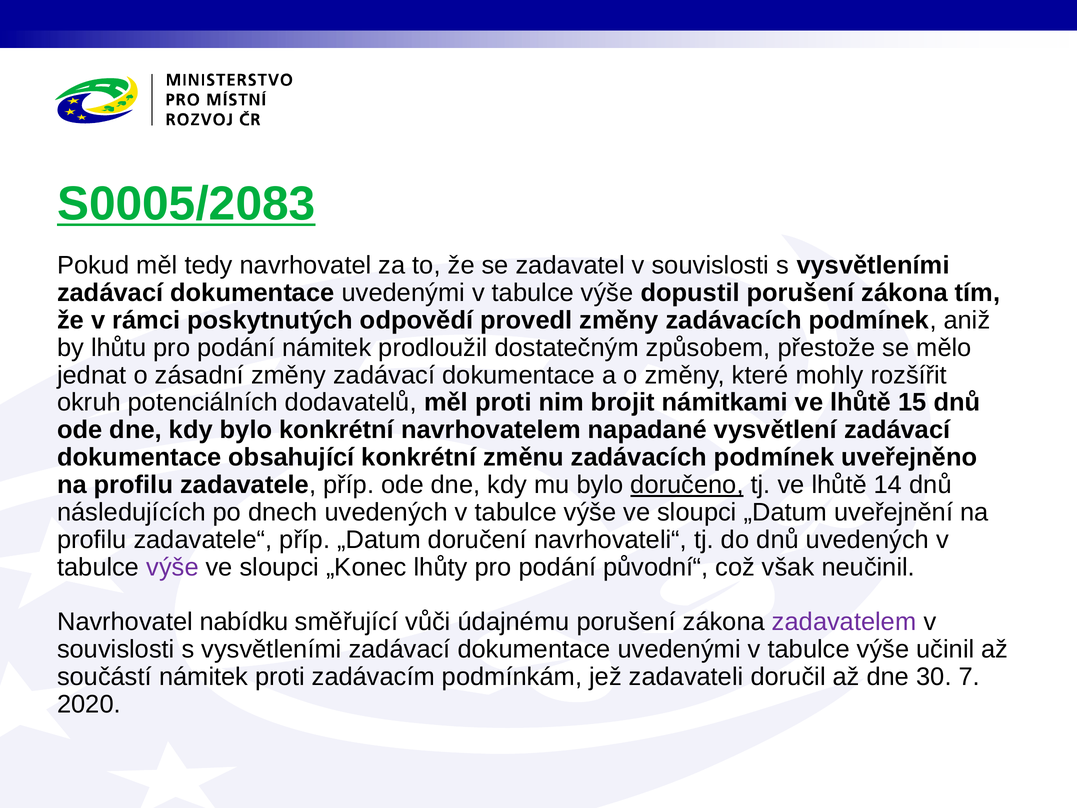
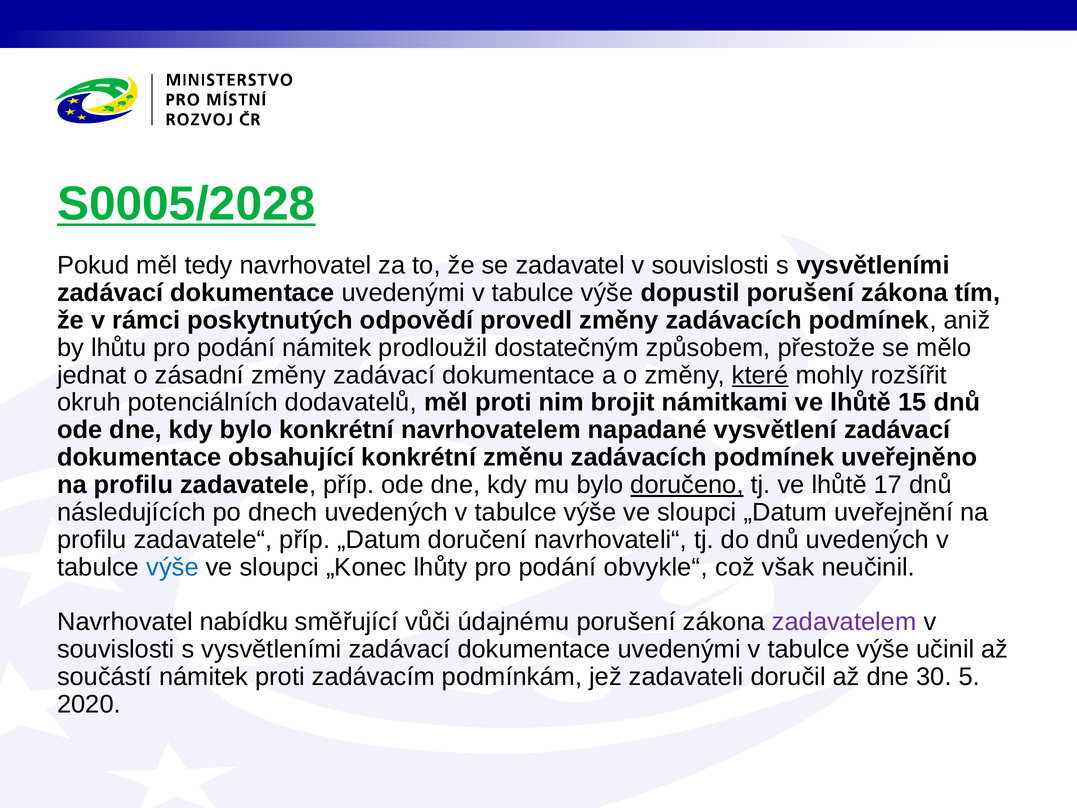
S0005/2083: S0005/2083 -> S0005/2028
které underline: none -> present
14: 14 -> 17
výše at (173, 567) colour: purple -> blue
původní“: původní“ -> obvykle“
7: 7 -> 5
